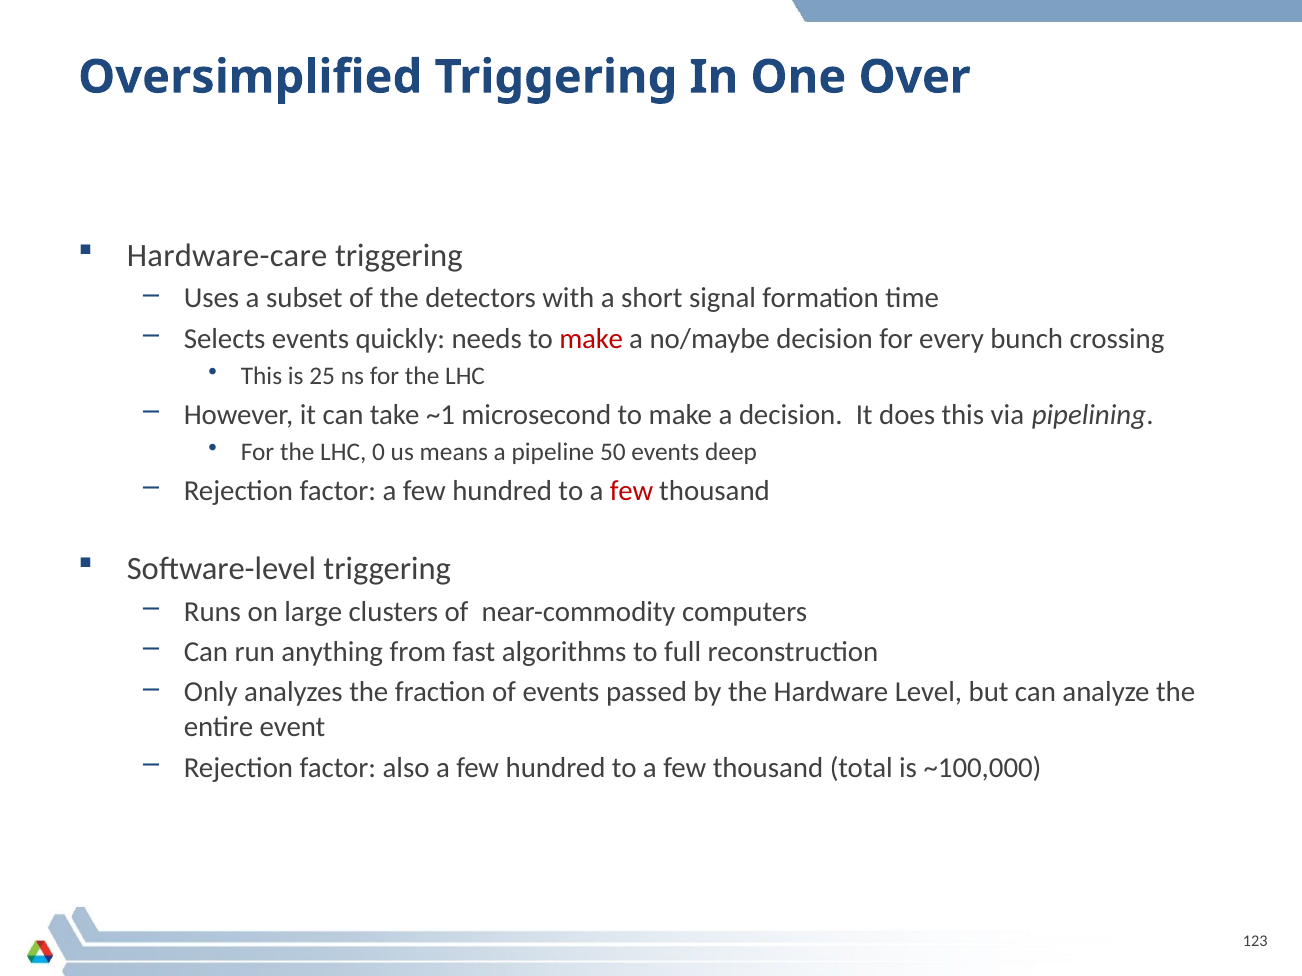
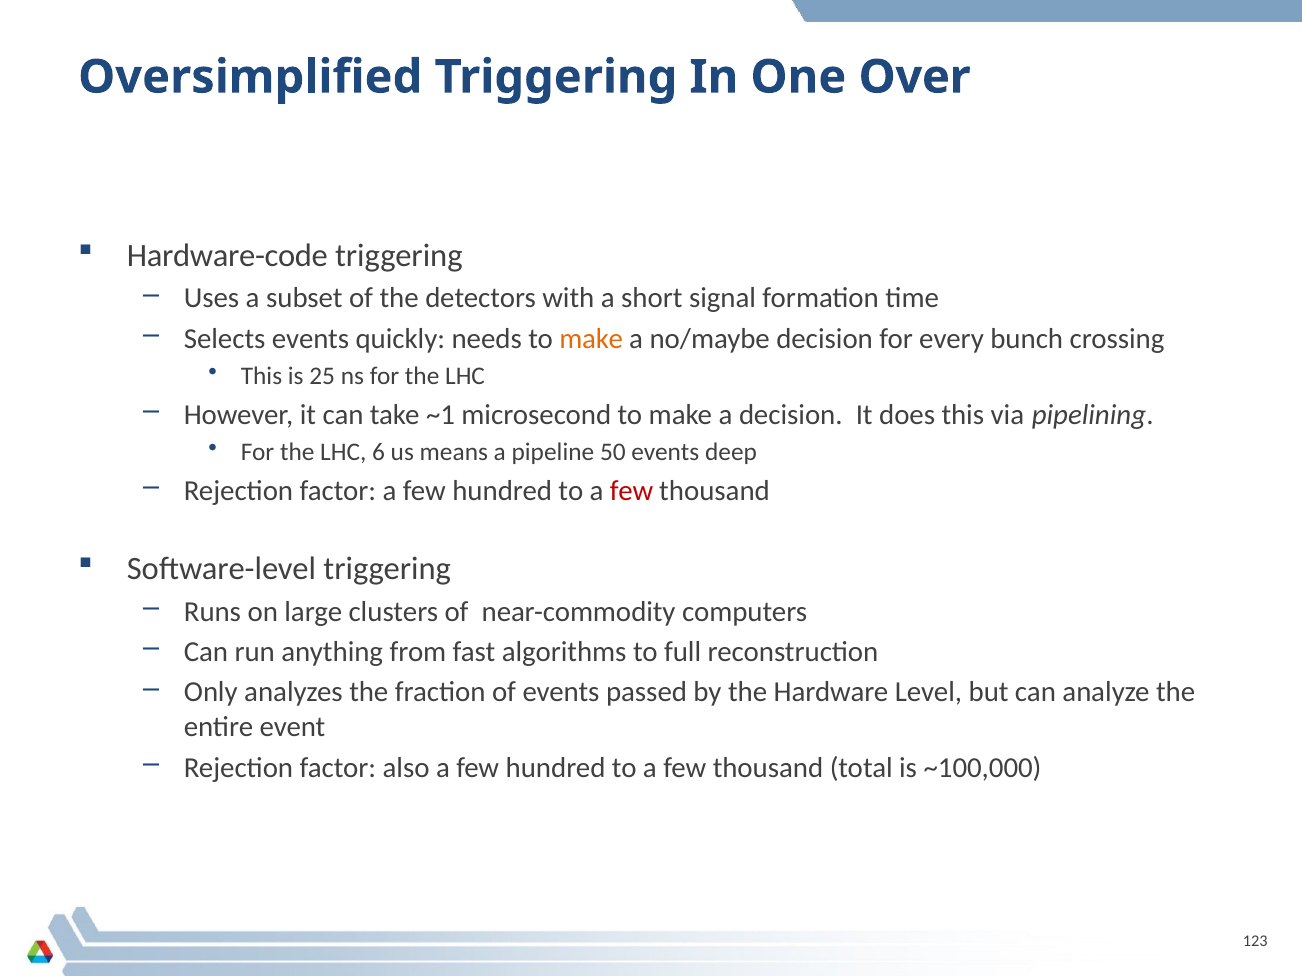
Hardware-care: Hardware-care -> Hardware-code
make at (591, 339) colour: red -> orange
0: 0 -> 6
